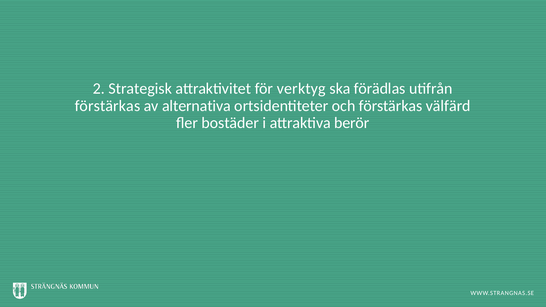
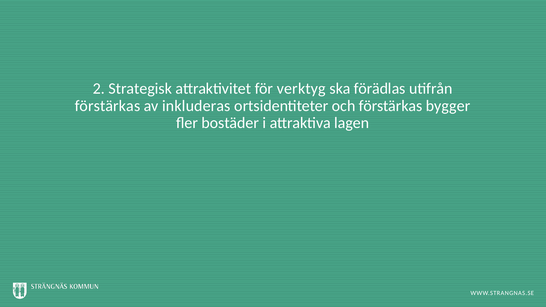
alternativa: alternativa -> inkluderas
välfärd: välfärd -> bygger
berör: berör -> lagen
